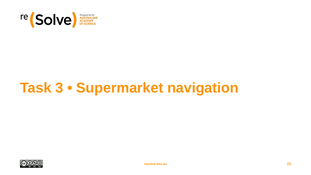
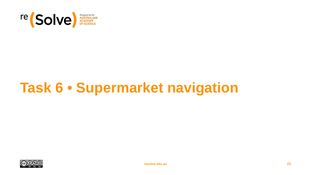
3: 3 -> 6
